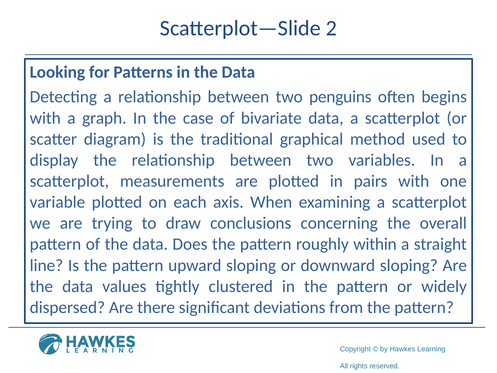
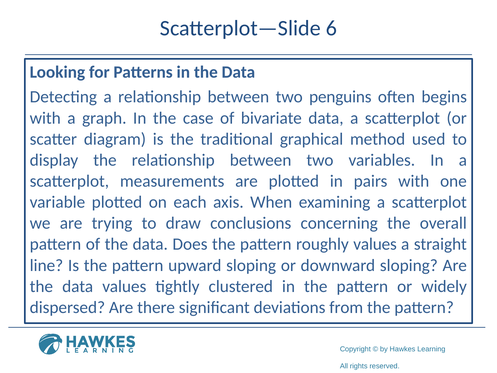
2: 2 -> 6
roughly within: within -> values
